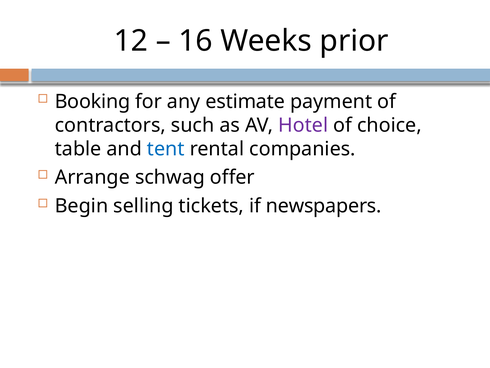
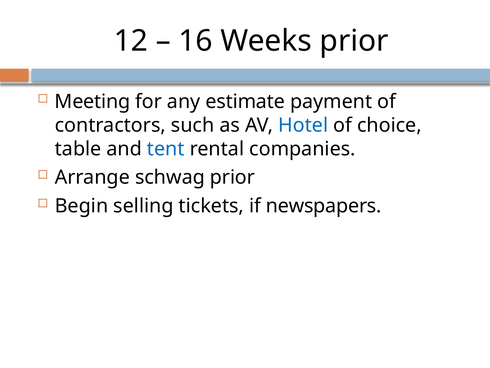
Booking: Booking -> Meeting
Hotel colour: purple -> blue
schwag offer: offer -> prior
